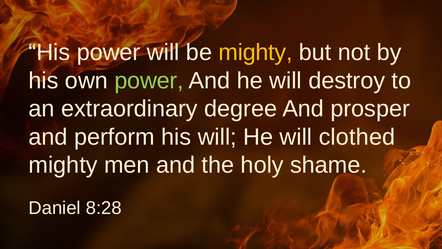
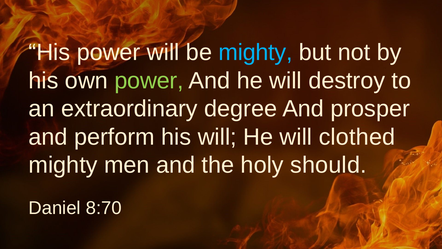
mighty at (256, 52) colour: yellow -> light blue
shame: shame -> should
8:28: 8:28 -> 8:70
